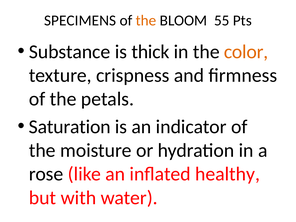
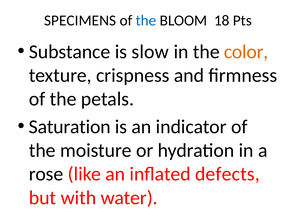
the at (146, 21) colour: orange -> blue
55: 55 -> 18
thick: thick -> slow
healthy: healthy -> defects
